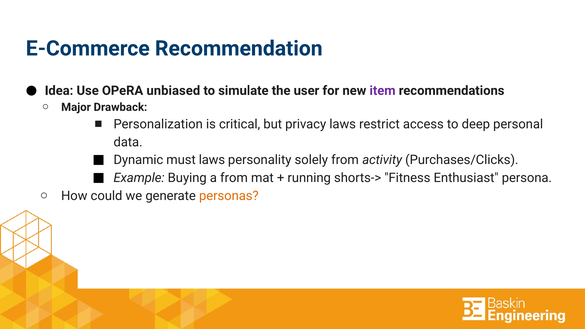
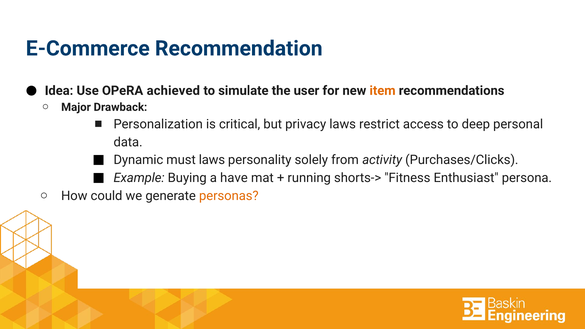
unbiased: unbiased -> achieved
item colour: purple -> orange
a from: from -> have
